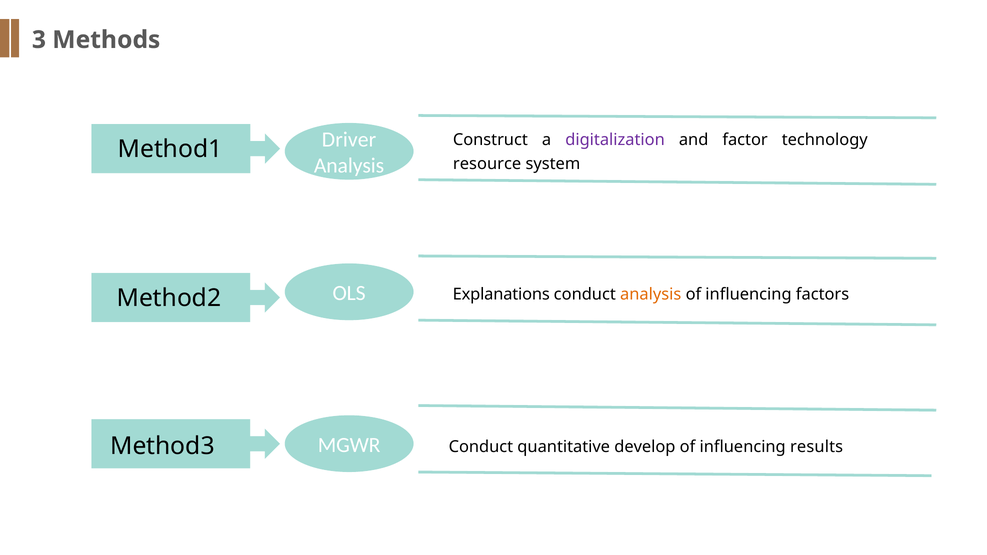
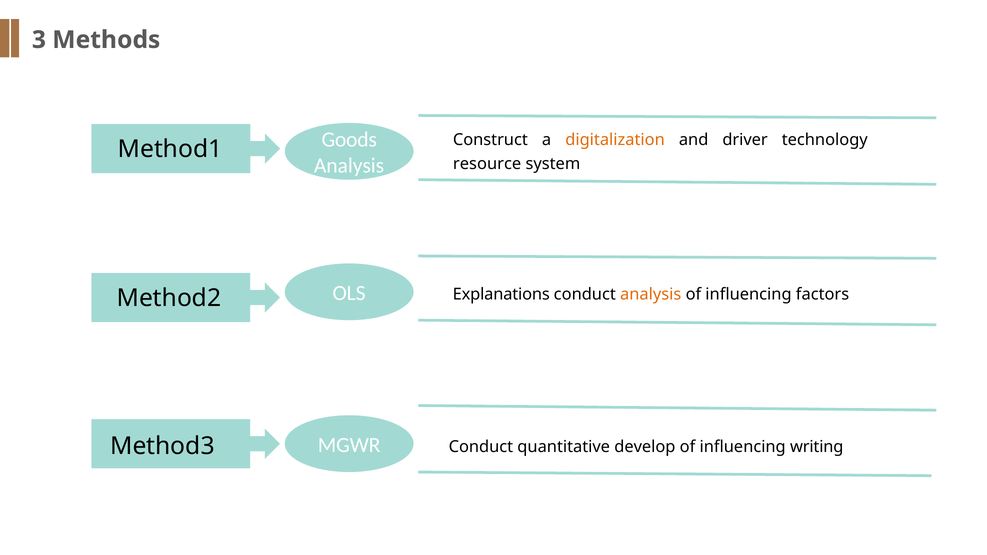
Driver: Driver -> Goods
digitalization colour: purple -> orange
factor: factor -> driver
results: results -> writing
